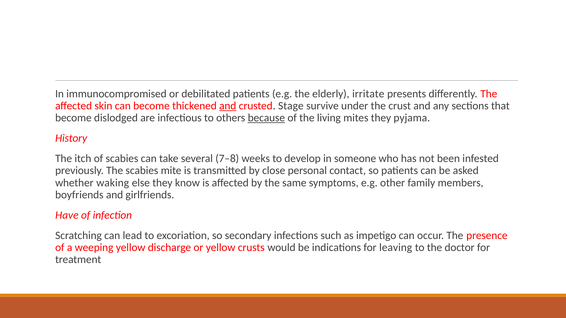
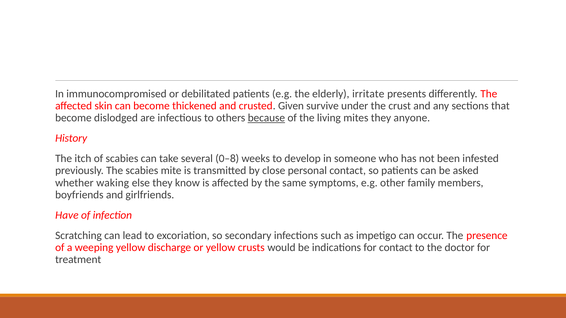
and at (228, 106) underline: present -> none
Stage: Stage -> Given
pyjama: pyjama -> anyone
7–8: 7–8 -> 0–8
for leaving: leaving -> contact
